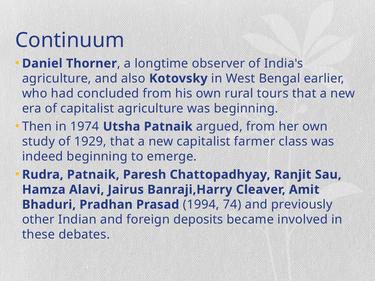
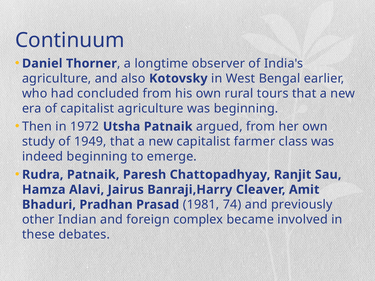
1974: 1974 -> 1972
1929: 1929 -> 1949
1994: 1994 -> 1981
deposits: deposits -> complex
